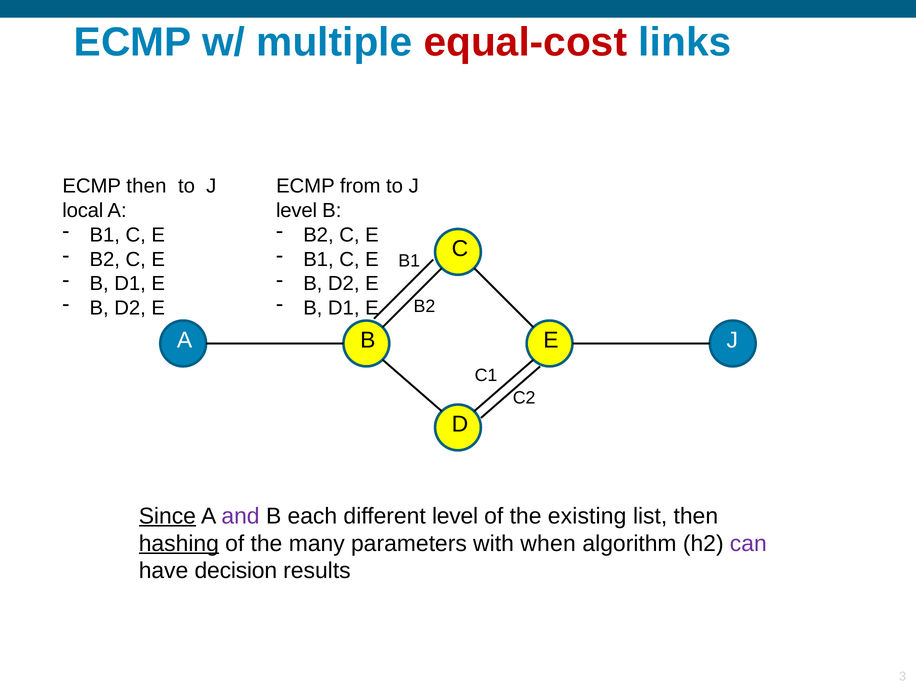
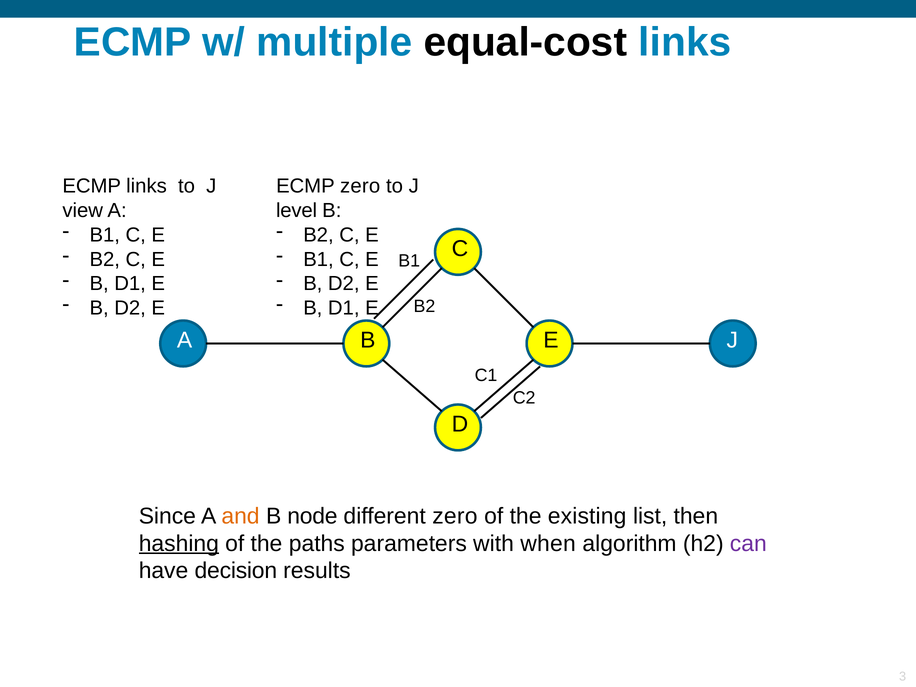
equal-cost colour: red -> black
ECMP then: then -> links
ECMP from: from -> zero
local: local -> view
Since underline: present -> none
and colour: purple -> orange
each: each -> node
different level: level -> zero
many: many -> paths
